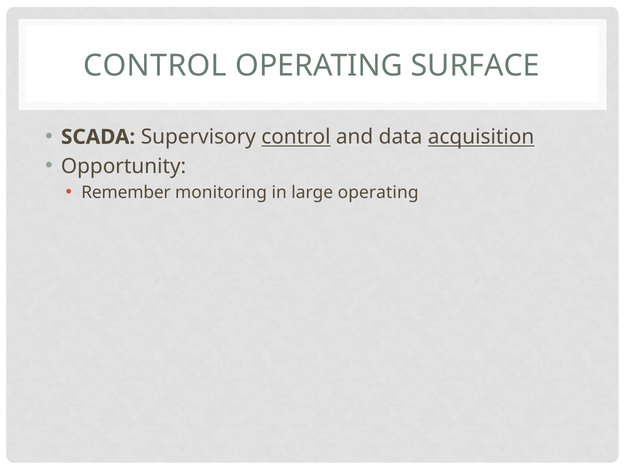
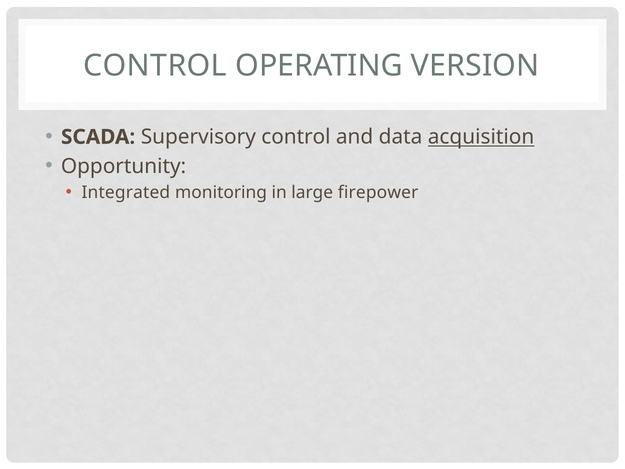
SURFACE: SURFACE -> VERSION
control at (296, 137) underline: present -> none
Remember: Remember -> Integrated
large operating: operating -> firepower
